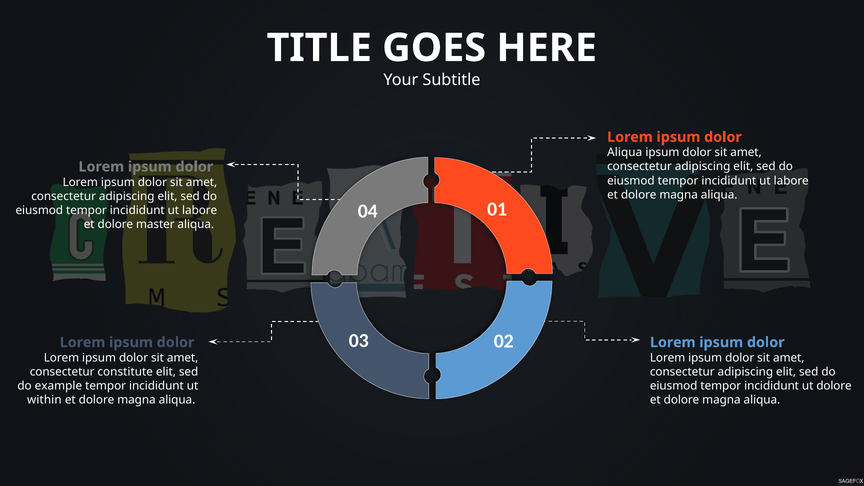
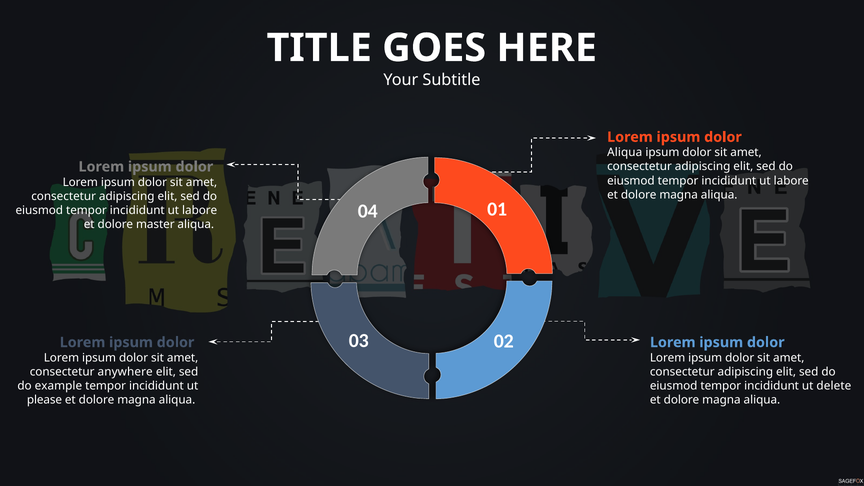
constitute: constitute -> anywhere
ut dolore: dolore -> delete
within: within -> please
